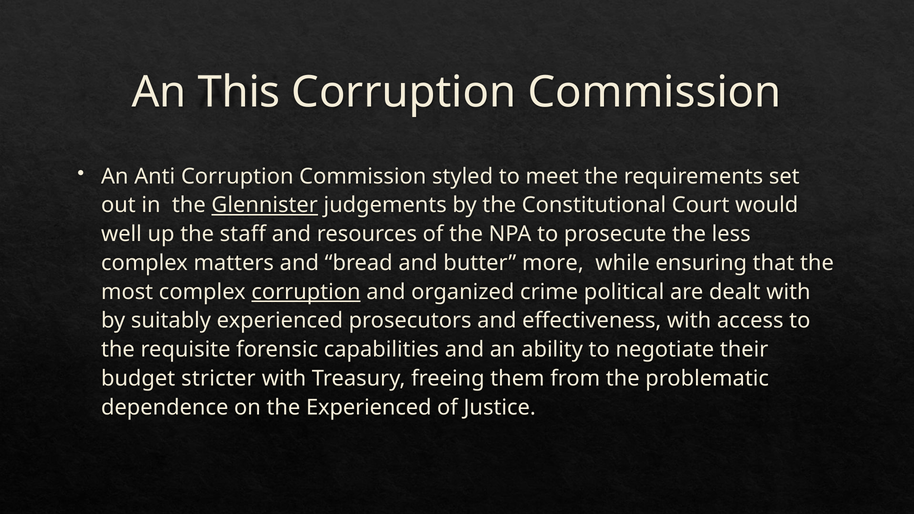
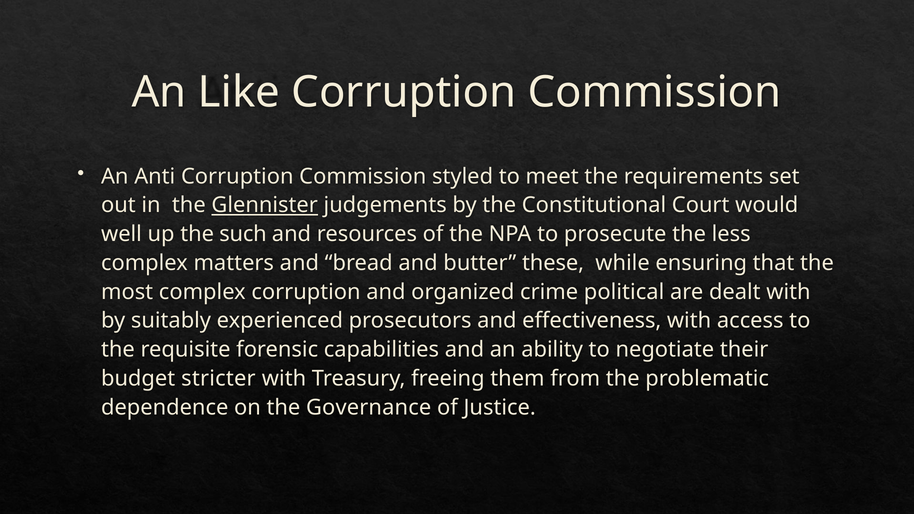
This: This -> Like
staff: staff -> such
more: more -> these
corruption at (306, 292) underline: present -> none
the Experienced: Experienced -> Governance
